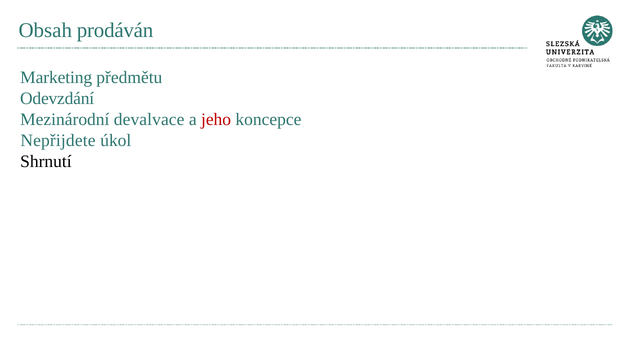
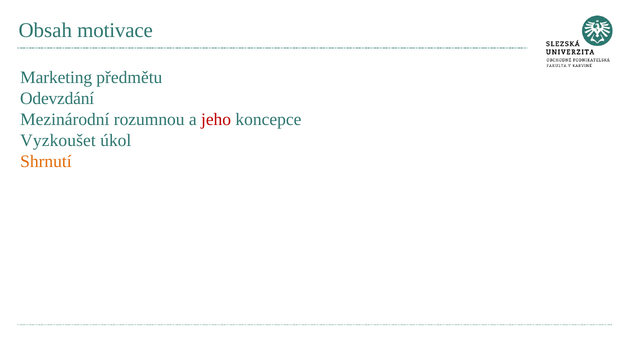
prodáván: prodáván -> motivace
devalvace: devalvace -> rozumnou
Nepřijdete: Nepřijdete -> Vyzkoušet
Shrnutí colour: black -> orange
